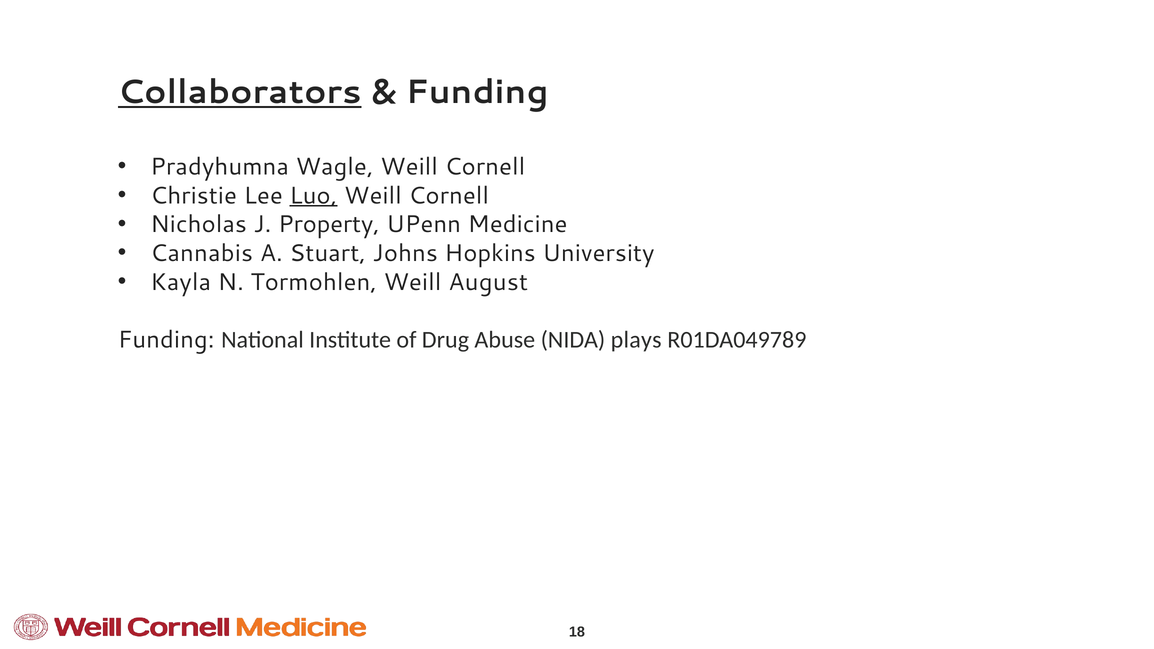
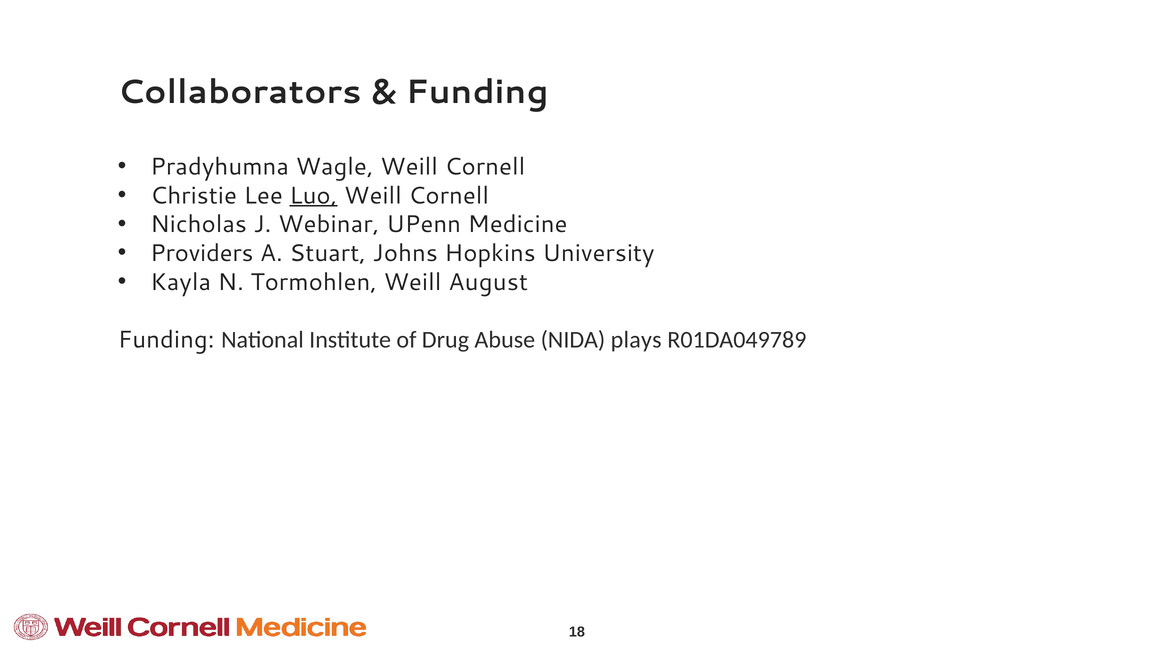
Collaborators underline: present -> none
Property: Property -> Webinar
Cannabis: Cannabis -> Providers
